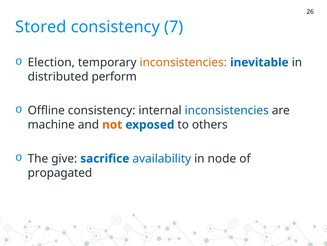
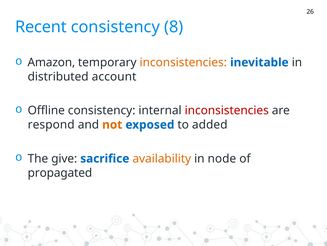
Stored: Stored -> Recent
7: 7 -> 8
Election: Election -> Amazon
perform: perform -> account
inconsistencies at (227, 110) colour: blue -> red
machine: machine -> respond
others: others -> added
availability colour: blue -> orange
